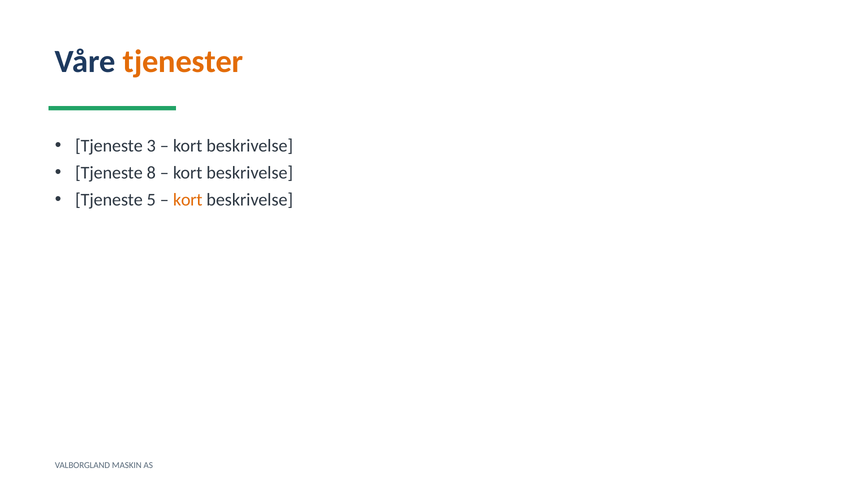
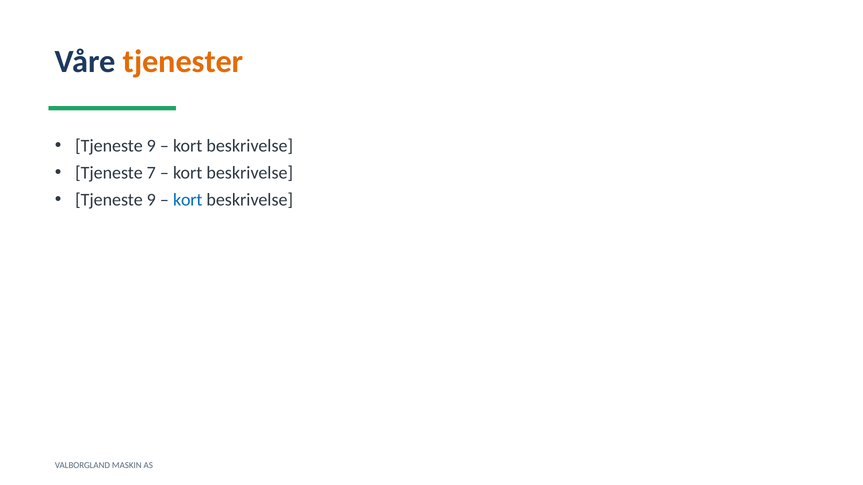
3 at (151, 146): 3 -> 9
8: 8 -> 7
5 at (151, 200): 5 -> 9
kort at (188, 200) colour: orange -> blue
